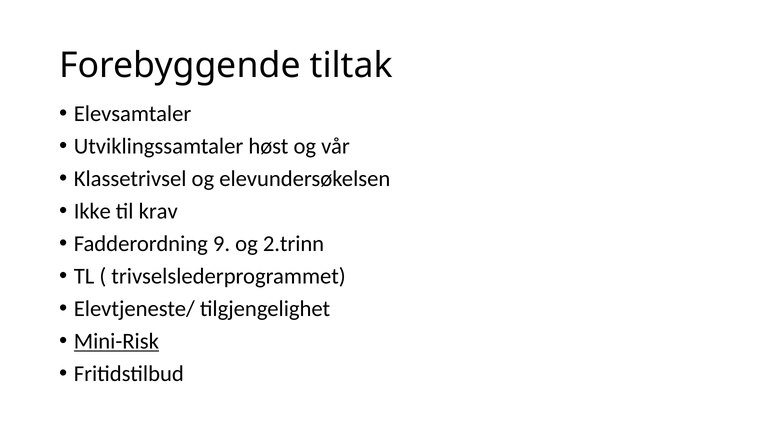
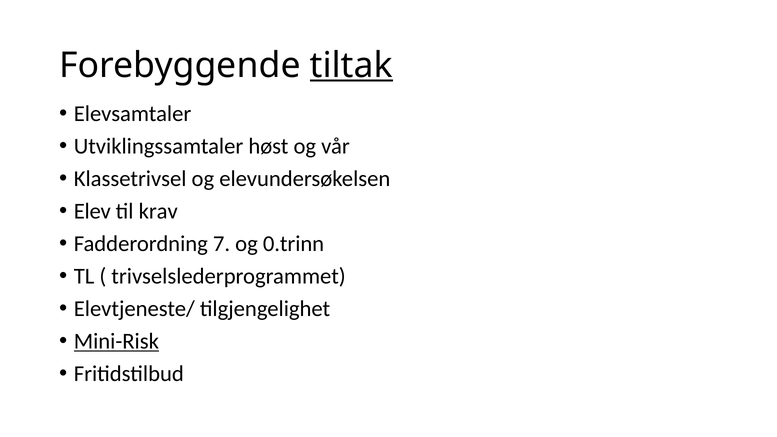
tiltak underline: none -> present
Ikke: Ikke -> Elev
9: 9 -> 7
2.trinn: 2.trinn -> 0.trinn
